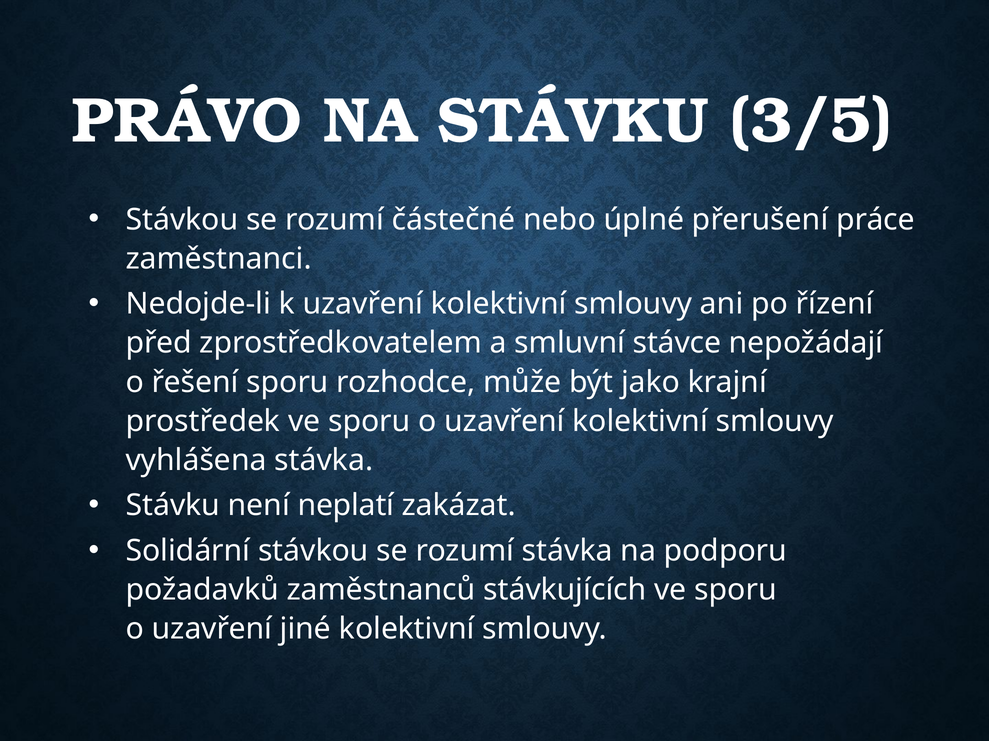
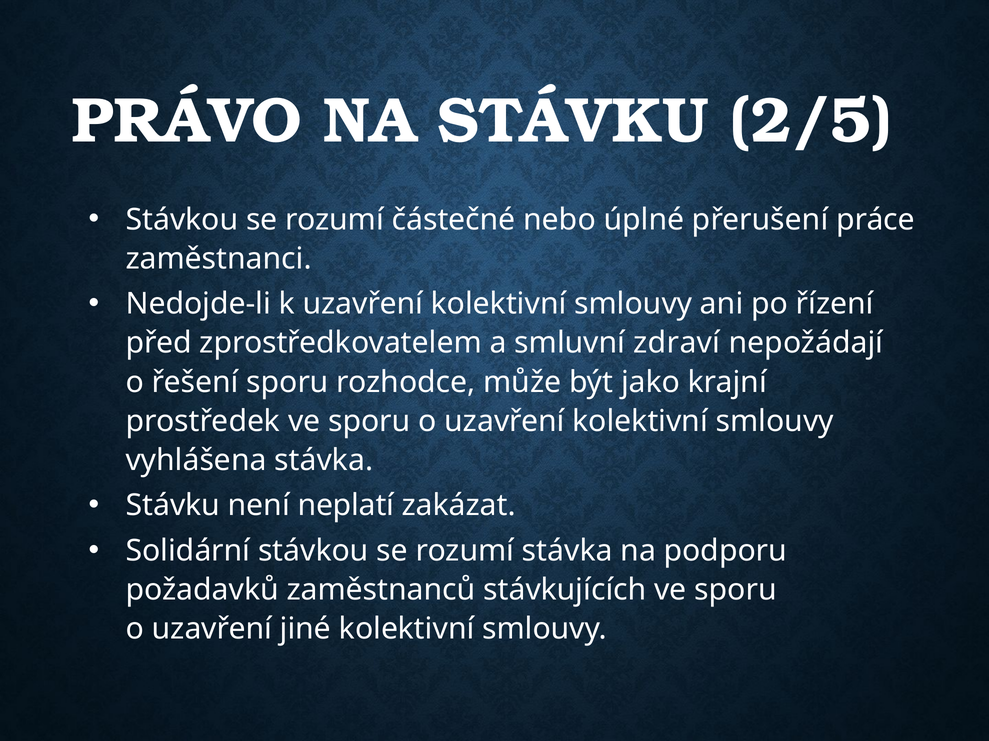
3/5: 3/5 -> 2/5
stávce: stávce -> zdraví
